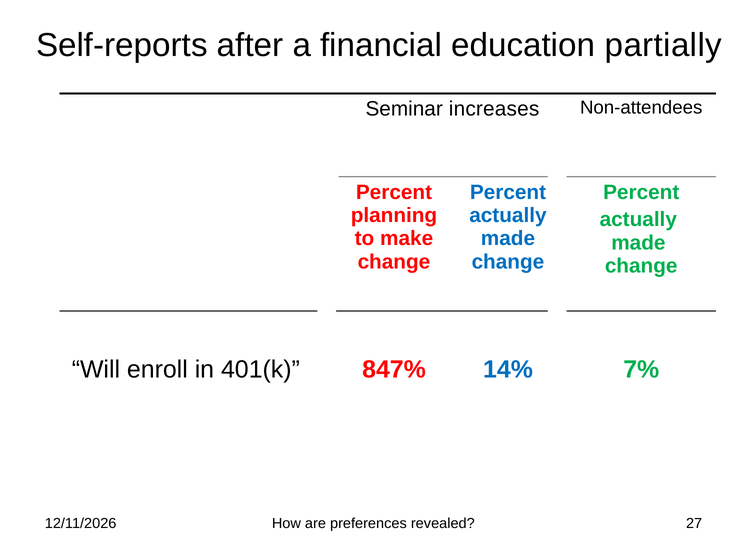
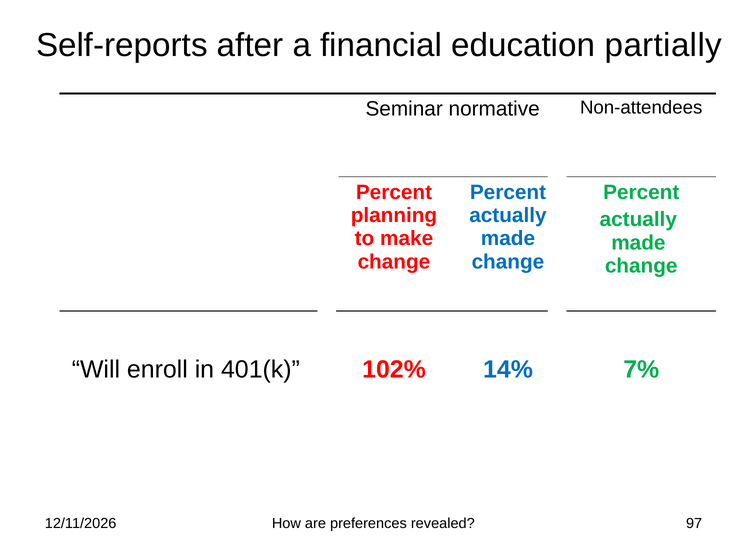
increases: increases -> normative
847%: 847% -> 102%
27: 27 -> 97
